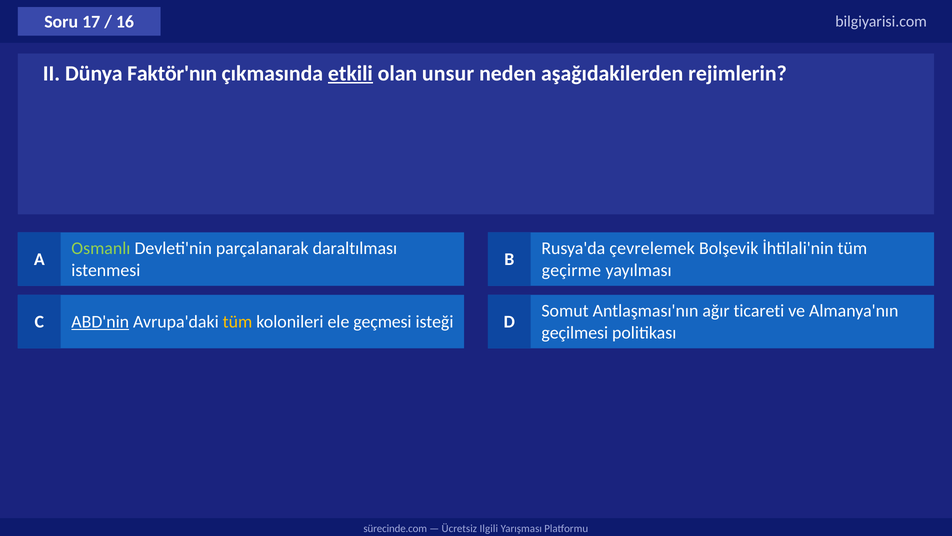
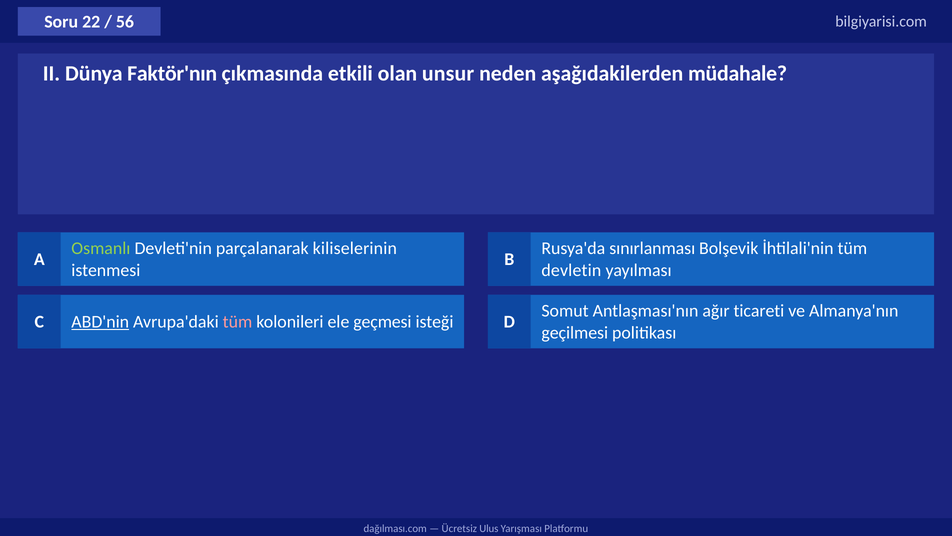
17: 17 -> 22
16: 16 -> 56
etkili underline: present -> none
rejimlerin: rejimlerin -> müdahale
daraltılması: daraltılması -> kiliselerinin
çevrelemek: çevrelemek -> sınırlanması
geçirme: geçirme -> devletin
tüm at (238, 322) colour: yellow -> pink
sürecinde.com: sürecinde.com -> dağılması.com
Ilgili: Ilgili -> Ulus
